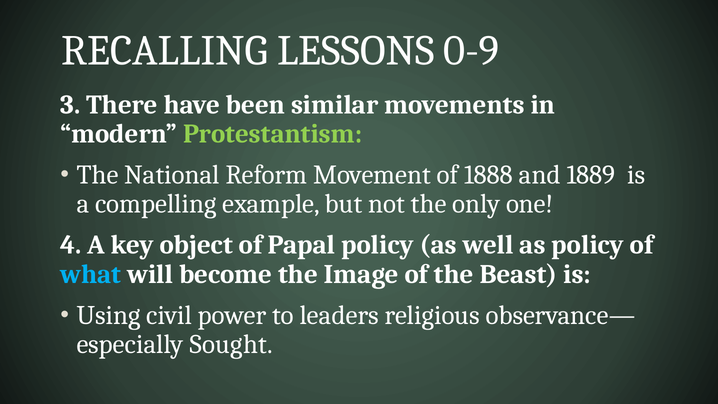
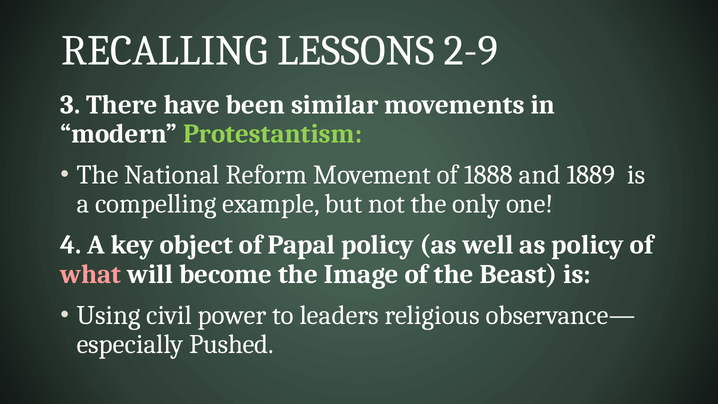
0-9: 0-9 -> 2-9
what colour: light blue -> pink
Sought: Sought -> Pushed
